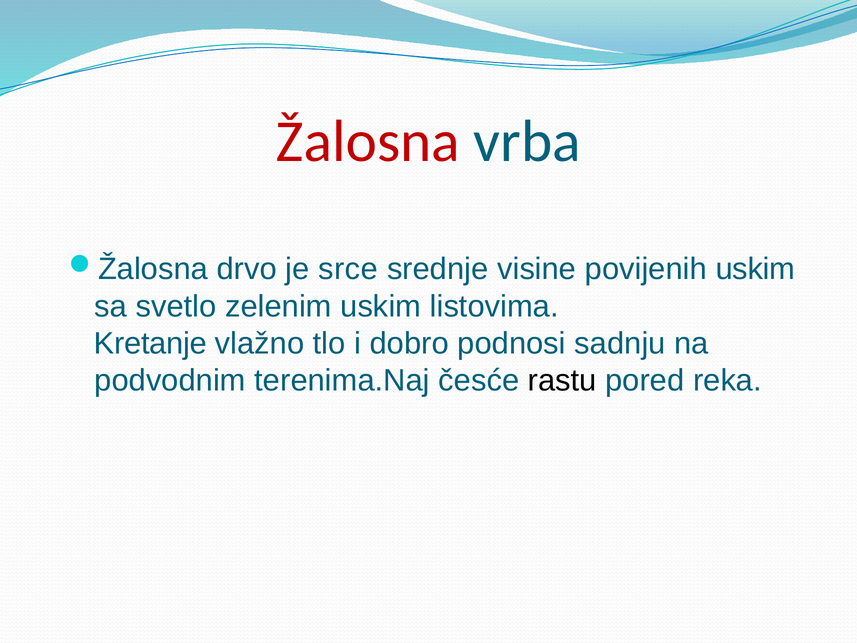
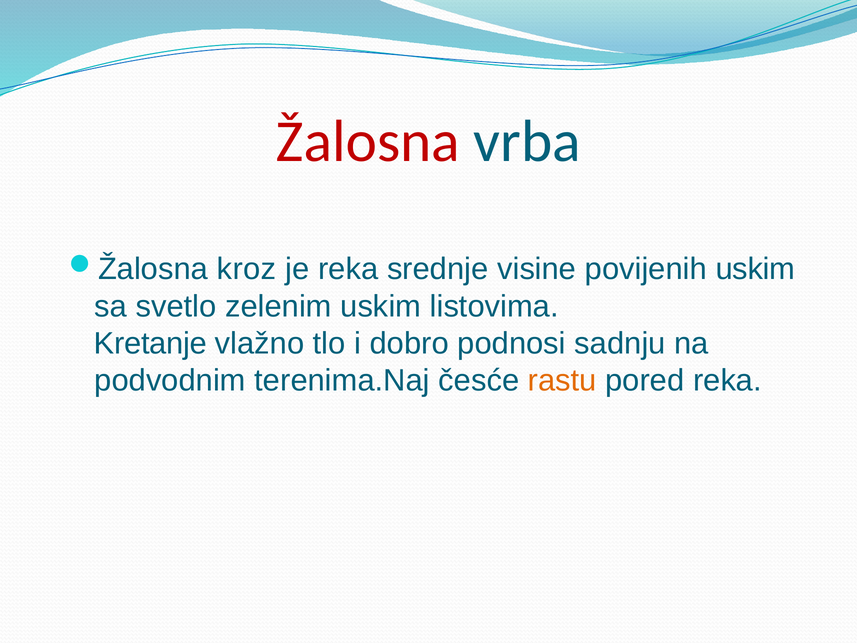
drvo: drvo -> kroz
je srce: srce -> reka
rastu colour: black -> orange
